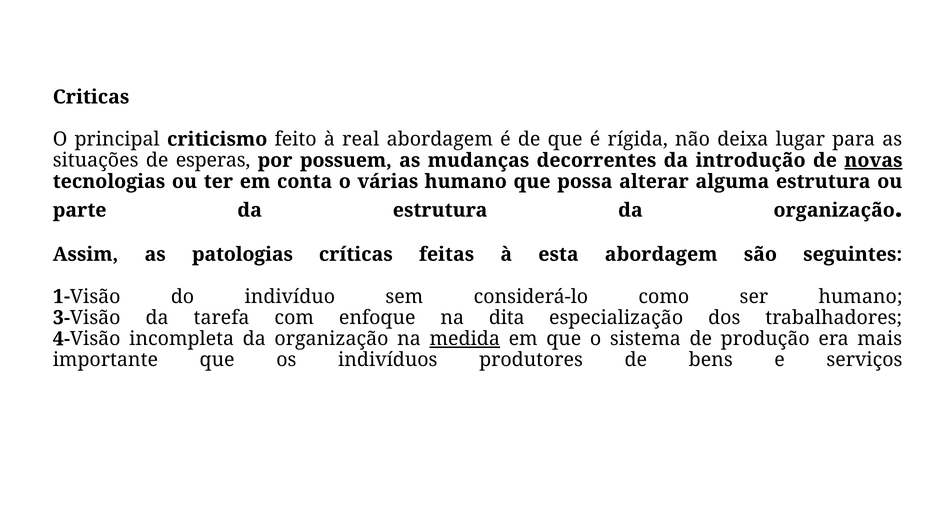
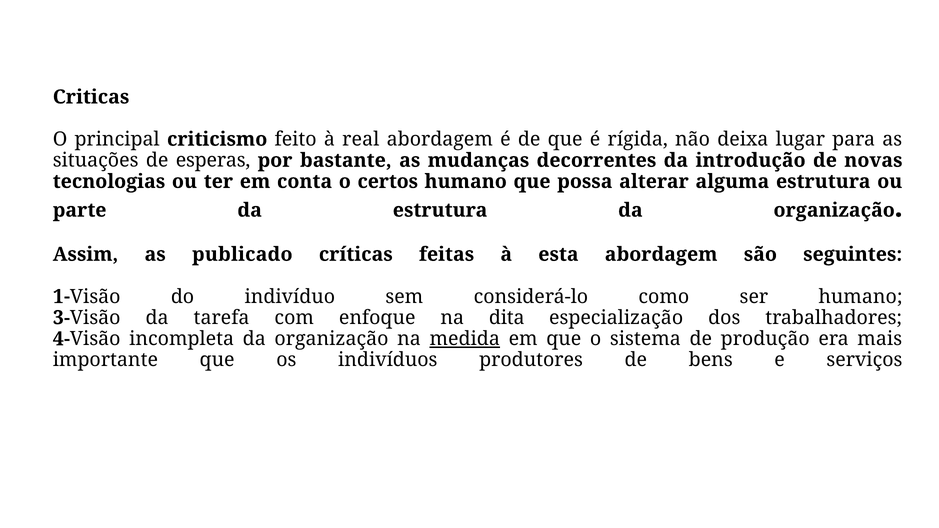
possuem: possuem -> bastante
novas underline: present -> none
várias: várias -> certos
patologias: patologias -> publicado
